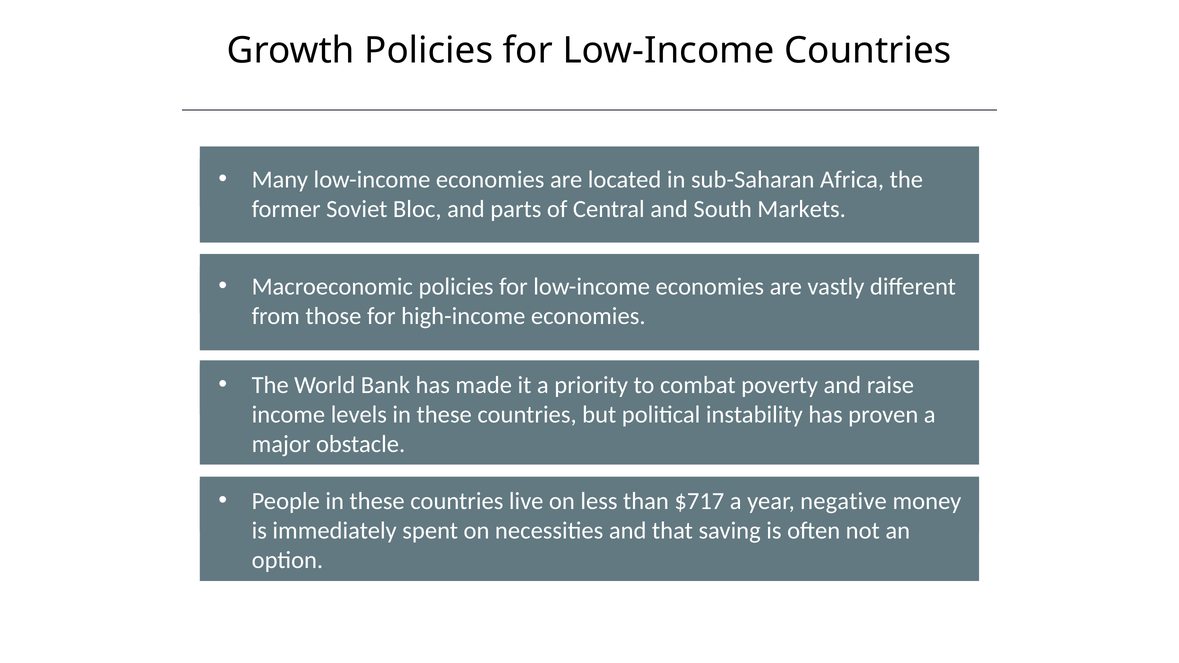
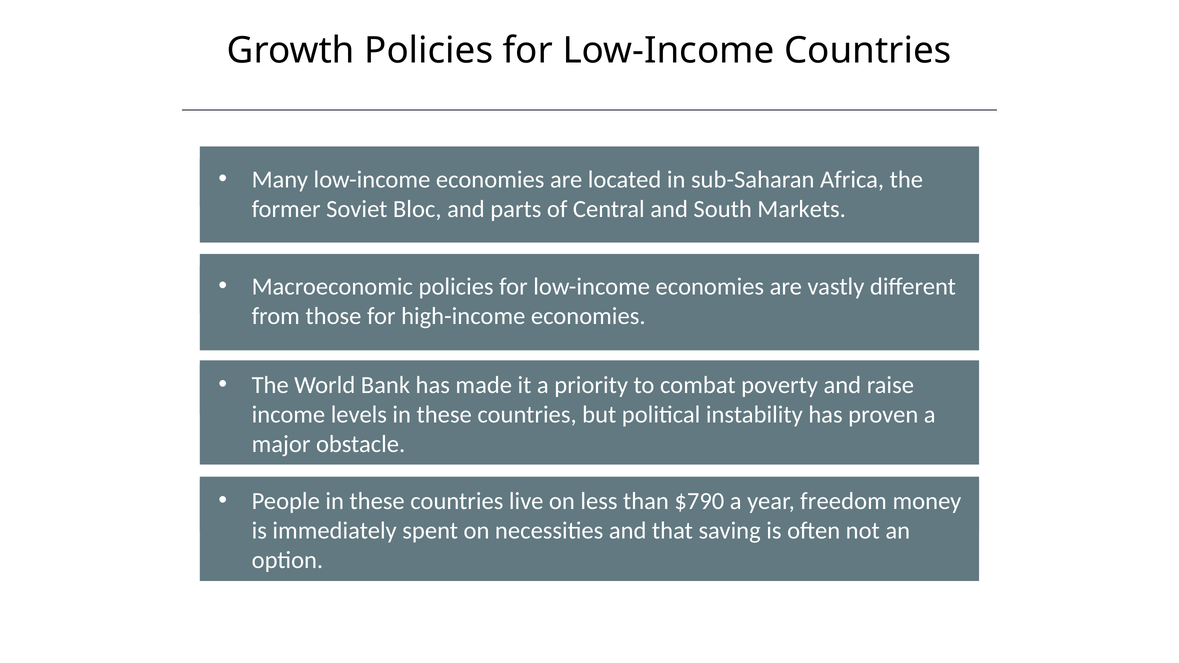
$717: $717 -> $790
year negative: negative -> freedom
